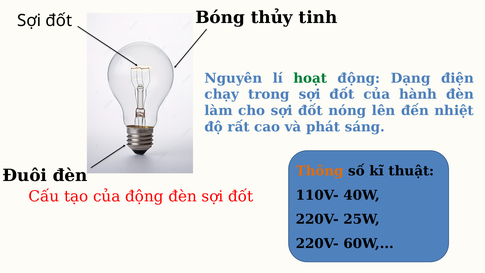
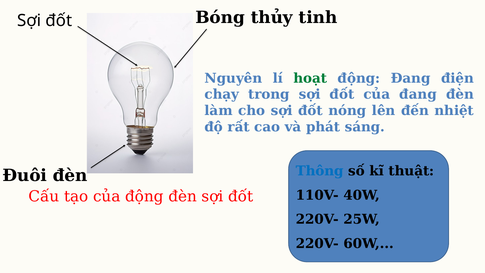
động Dạng: Dạng -> Đang
của hành: hành -> đang
Thông colour: orange -> blue
